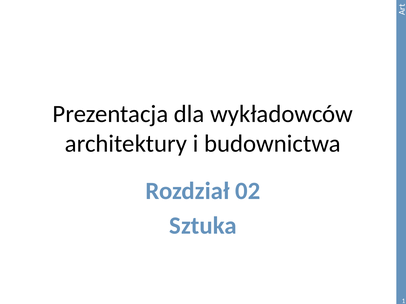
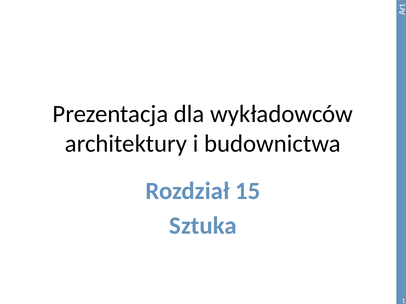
02: 02 -> 15
